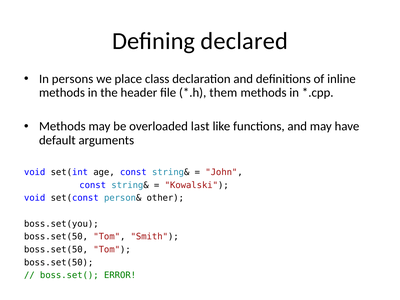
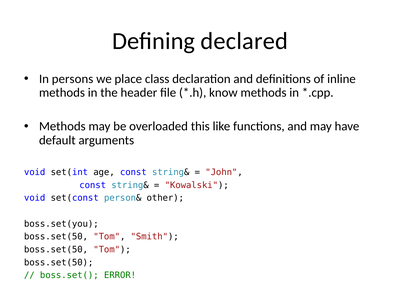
them: them -> know
last: last -> this
